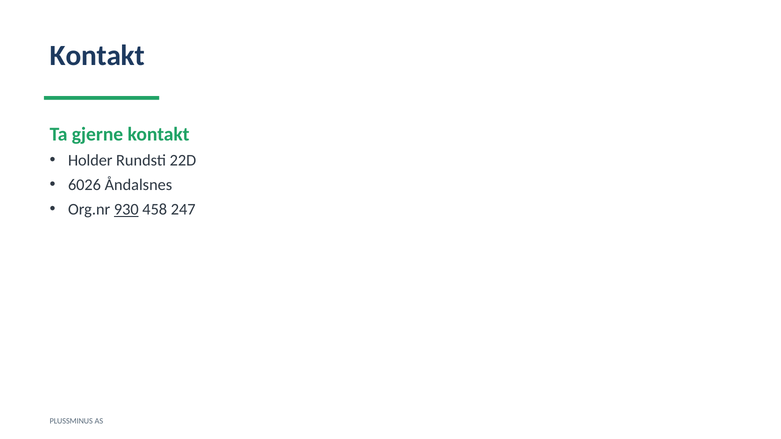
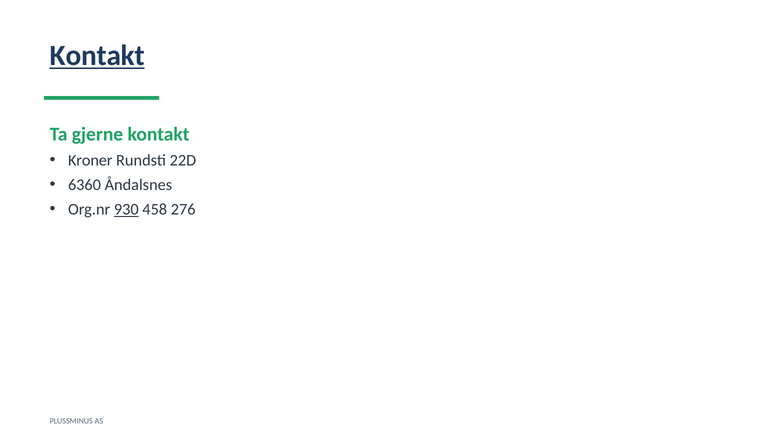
Kontakt at (97, 56) underline: none -> present
Holder: Holder -> Kroner
6026: 6026 -> 6360
247: 247 -> 276
